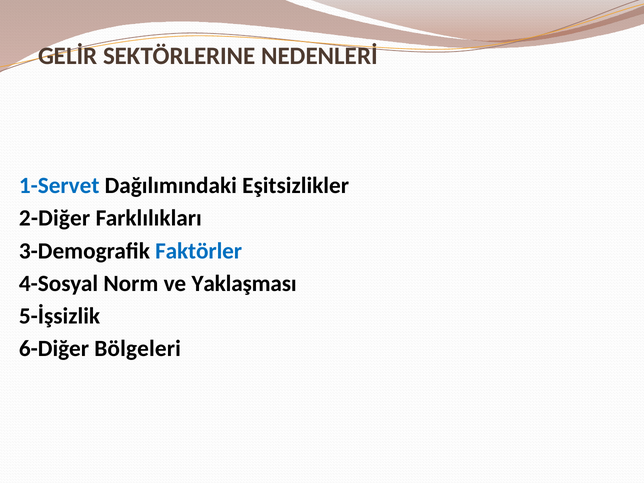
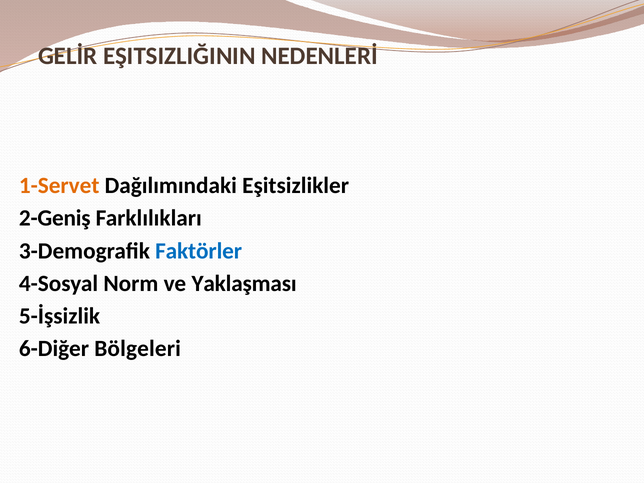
SEKTÖRLERINE: SEKTÖRLERINE -> EŞITSIZLIĞININ
1-Servet colour: blue -> orange
2-Diğer: 2-Diğer -> 2-Geniş
